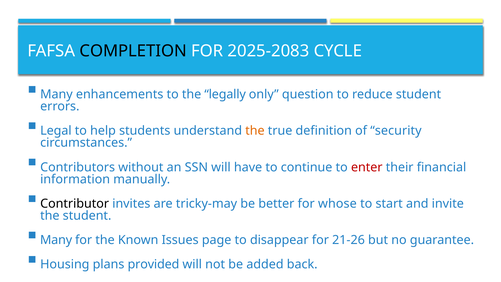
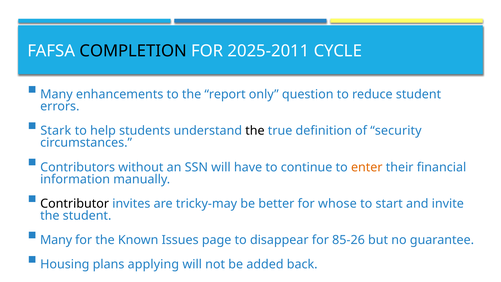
2025-2083: 2025-2083 -> 2025-2011
legally: legally -> report
Legal: Legal -> Stark
the at (255, 131) colour: orange -> black
enter colour: red -> orange
21-26: 21-26 -> 85-26
provided: provided -> applying
